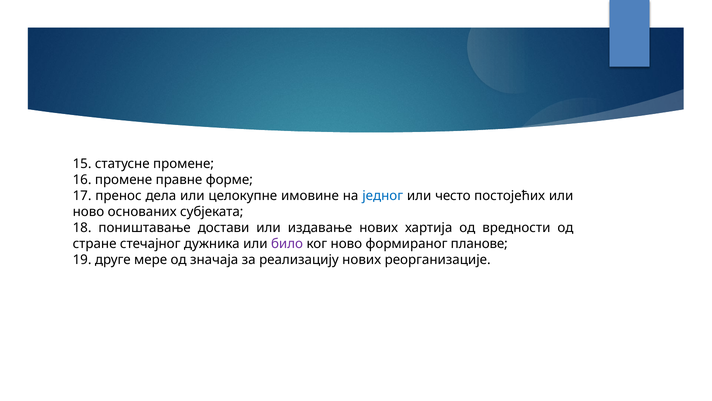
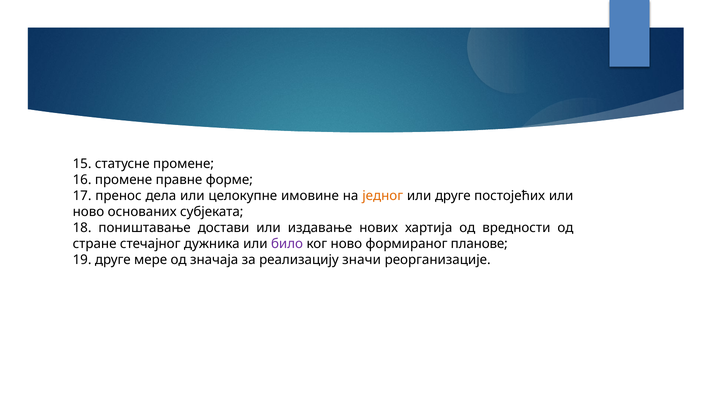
једног colour: blue -> orange
или често: често -> друге
реализацију нових: нових -> значи
